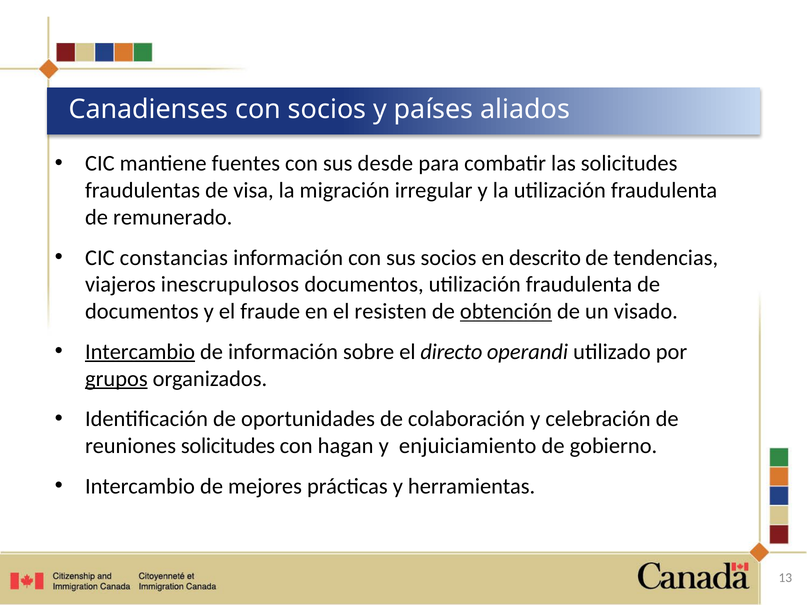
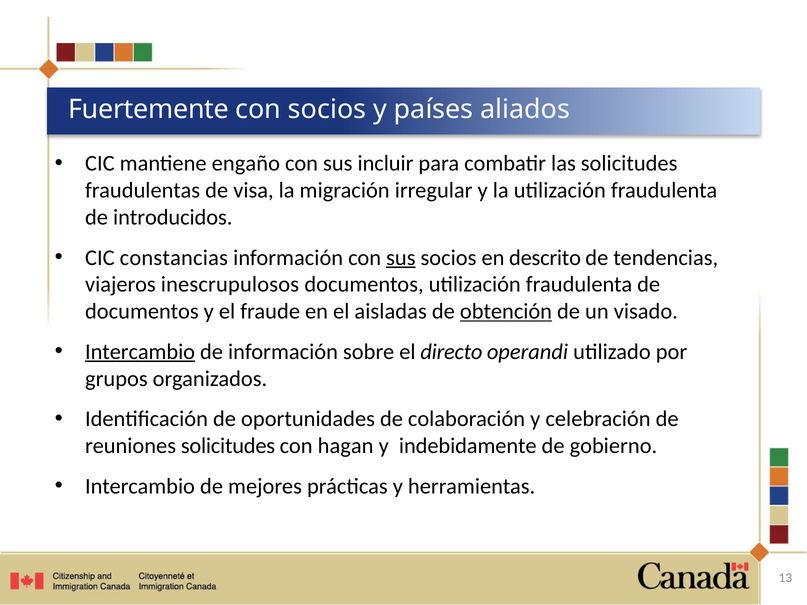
Canadienses: Canadienses -> Fuertemente
fuentes: fuentes -> engaño
desde: desde -> incluir
remunerado: remunerado -> introducidos
sus at (401, 258) underline: none -> present
resisten: resisten -> aisladas
grupos underline: present -> none
enjuiciamiento: enjuiciamiento -> indebidamente
